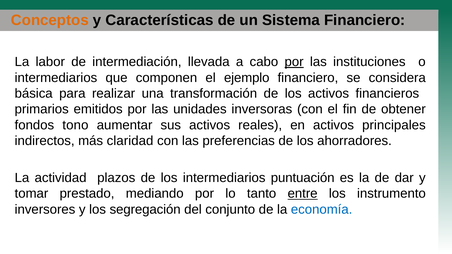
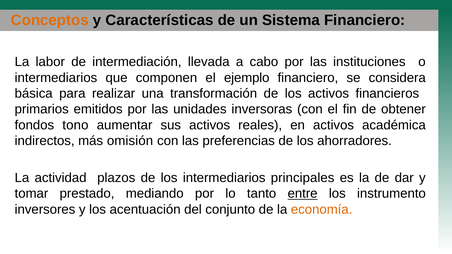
por at (294, 62) underline: present -> none
principales: principales -> académica
claridad: claridad -> omisión
puntuación: puntuación -> principales
segregación: segregación -> acentuación
economía colour: blue -> orange
